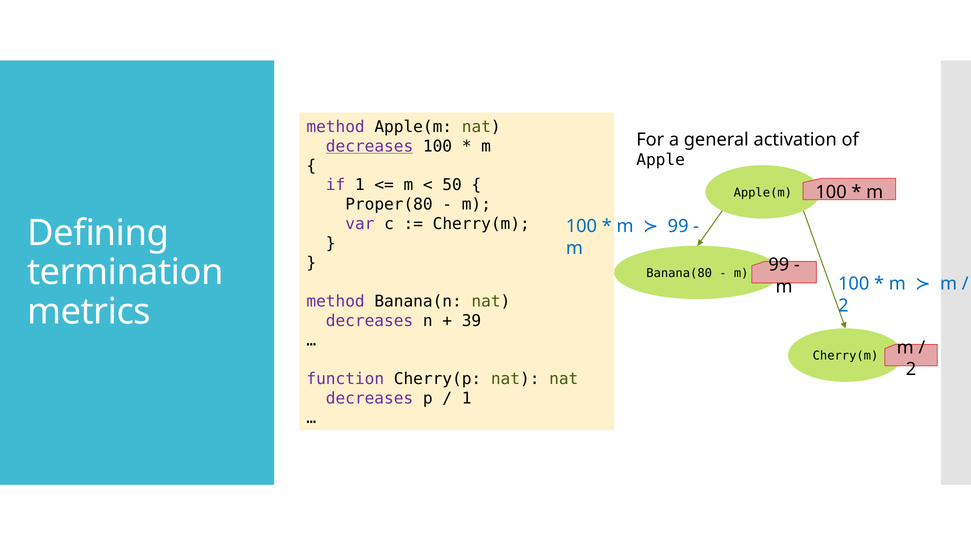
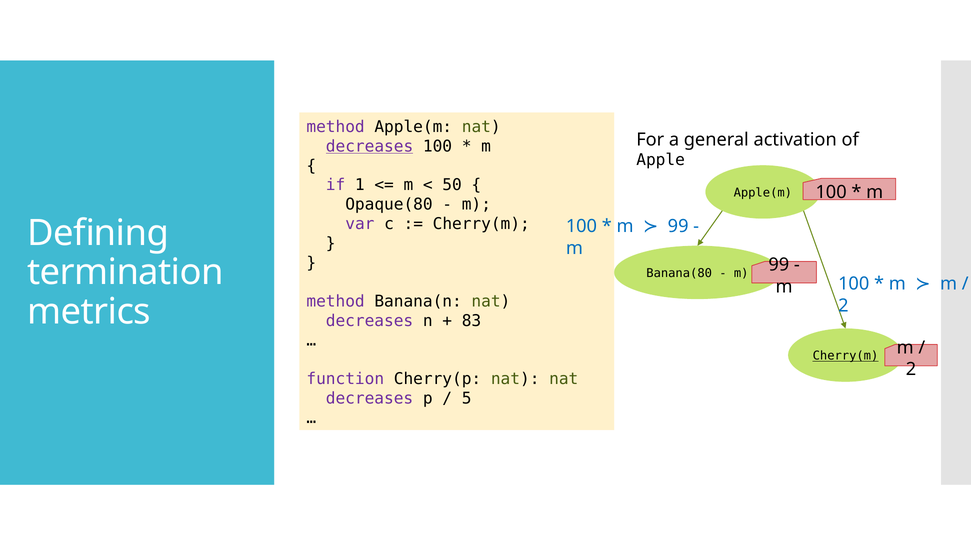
Proper(80: Proper(80 -> Opaque(80
39: 39 -> 83
Cherry(m at (845, 356) underline: none -> present
1 at (467, 399): 1 -> 5
